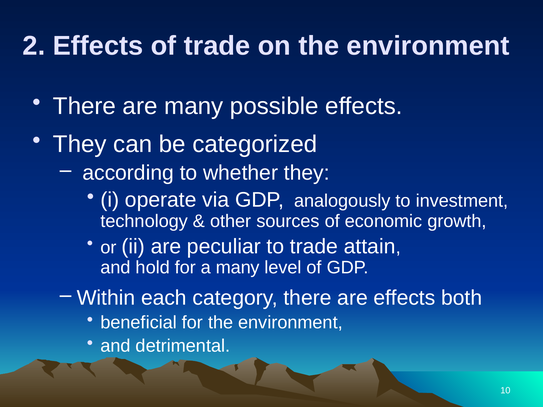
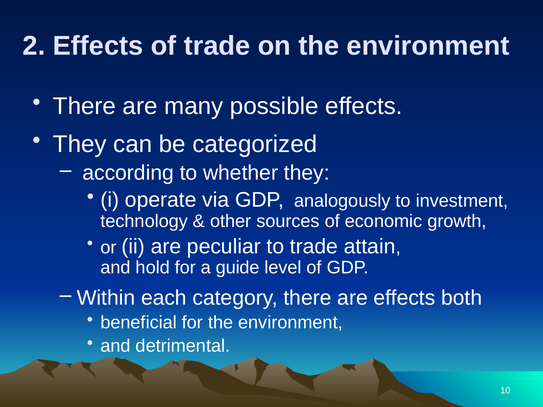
a many: many -> guide
